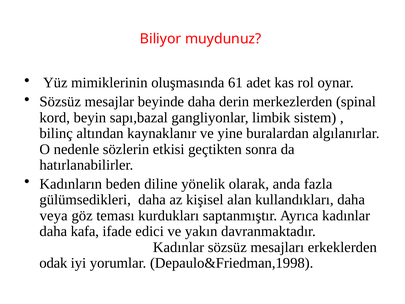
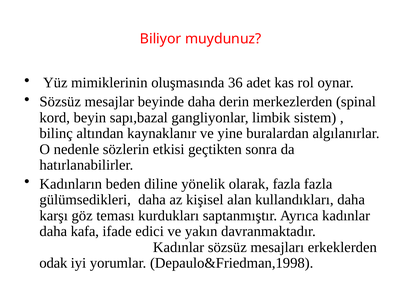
61: 61 -> 36
olarak anda: anda -> fazla
veya: veya -> karşı
